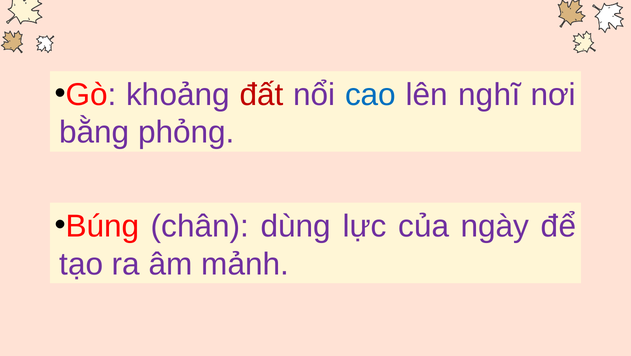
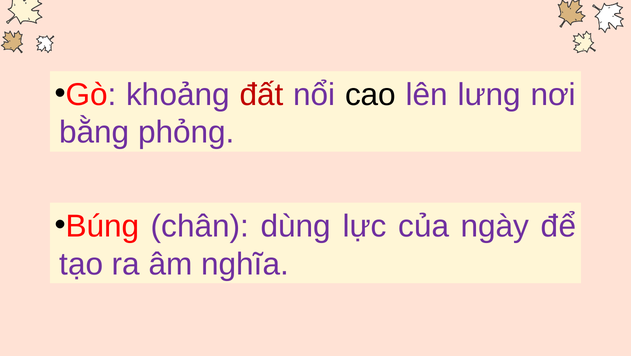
cao colour: blue -> black
nghĩ: nghĩ -> lưng
mảnh: mảnh -> nghĩa
